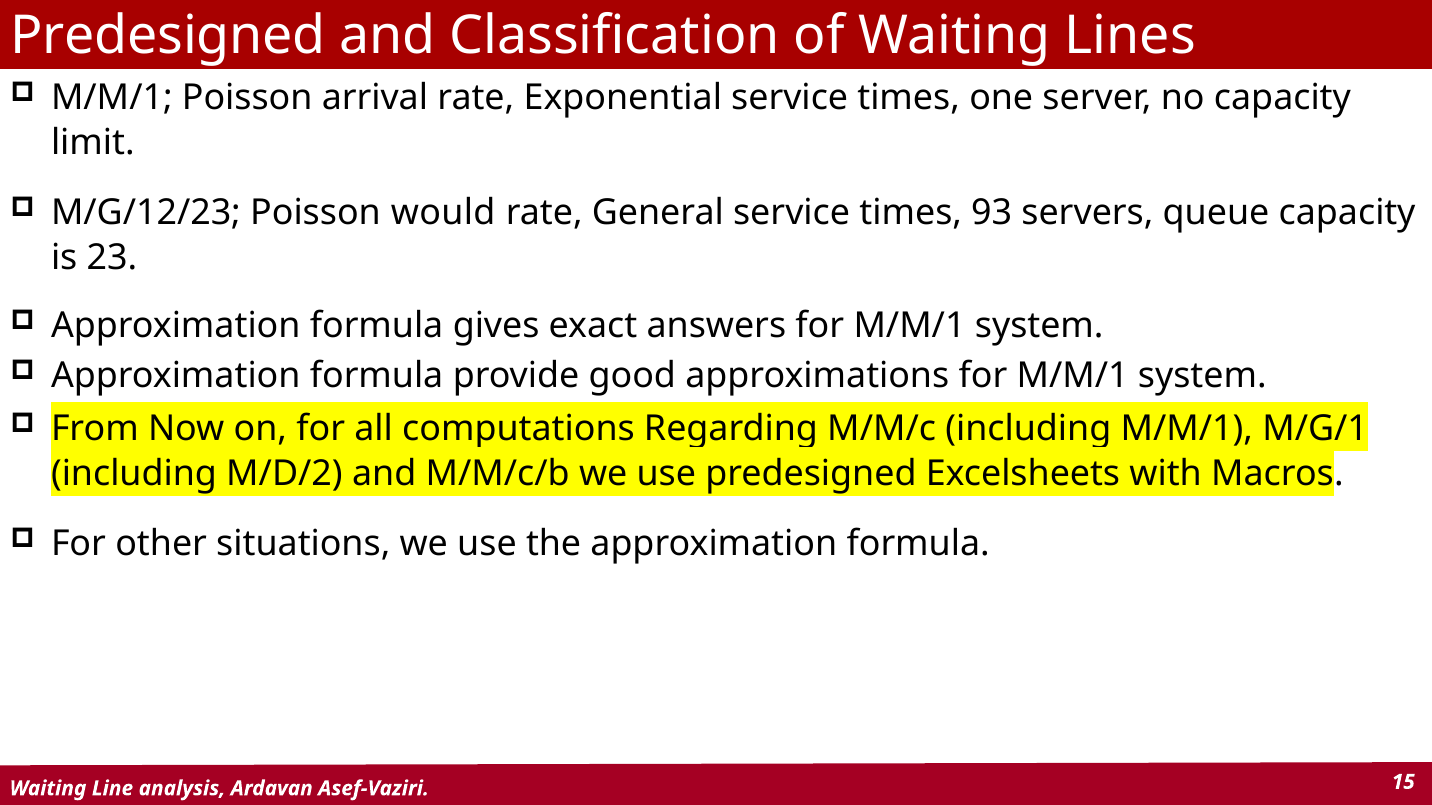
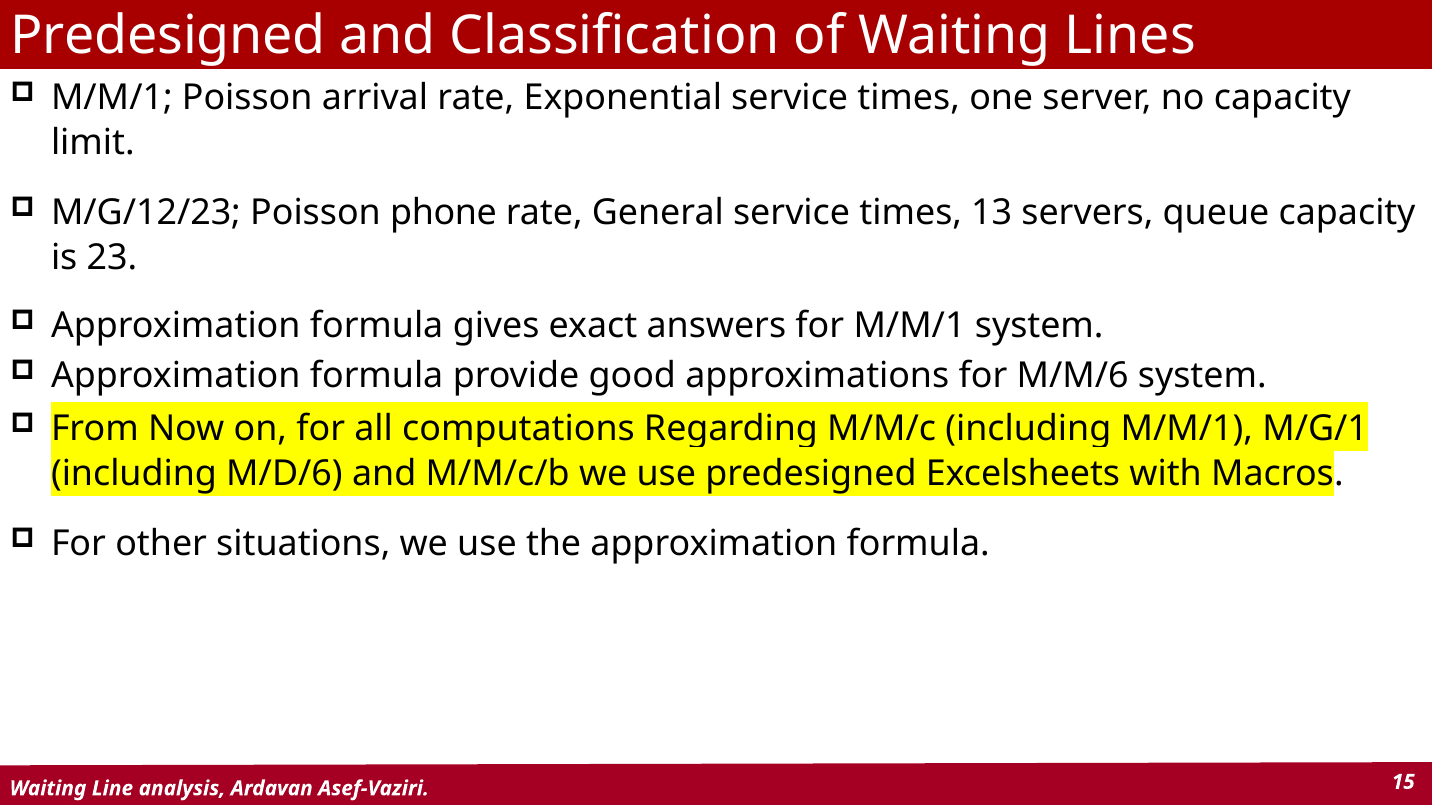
would: would -> phone
93: 93 -> 13
approximations for M/M/1: M/M/1 -> M/M/6
M/D/2: M/D/2 -> M/D/6
